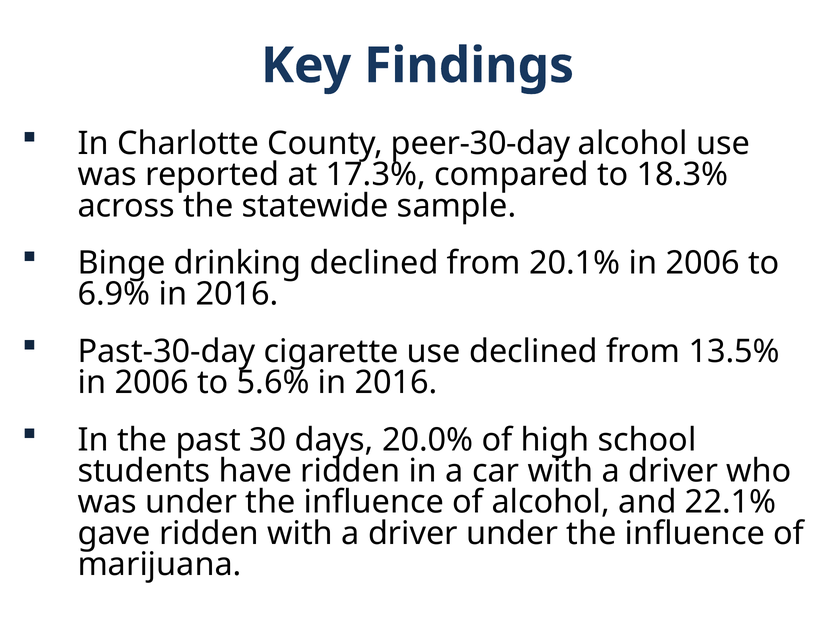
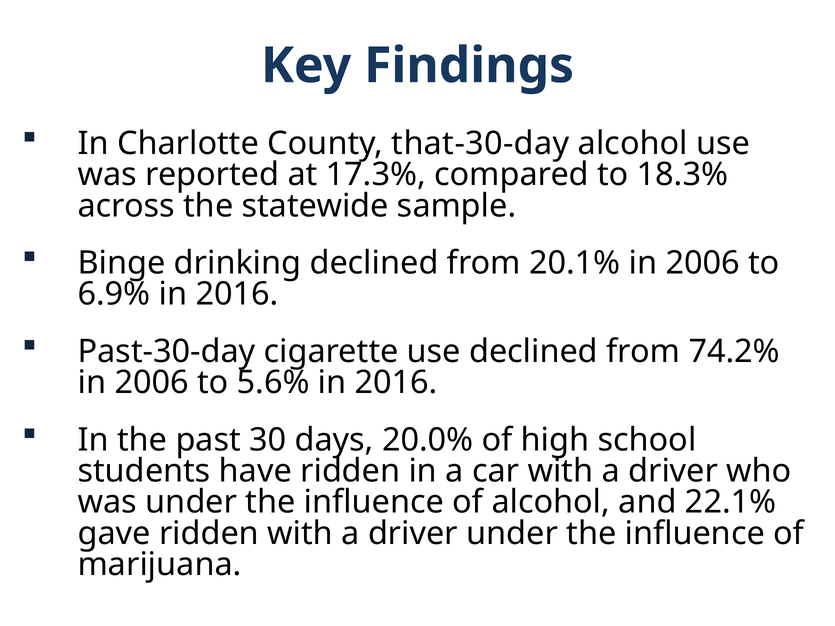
peer-30-day: peer-30-day -> that-30-day
13.5%: 13.5% -> 74.2%
